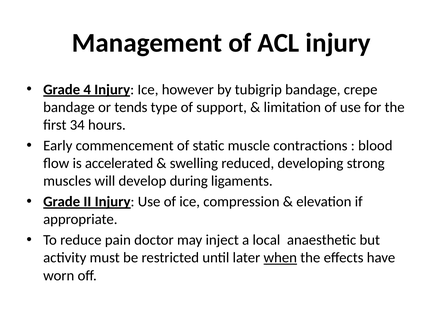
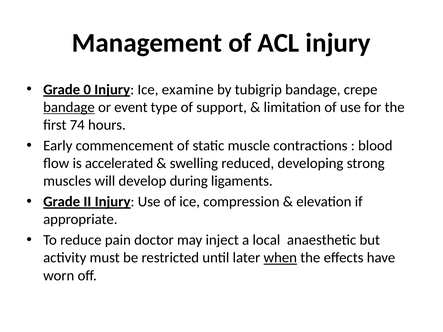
4: 4 -> 0
however: however -> examine
bandage at (69, 107) underline: none -> present
tends: tends -> event
34: 34 -> 74
